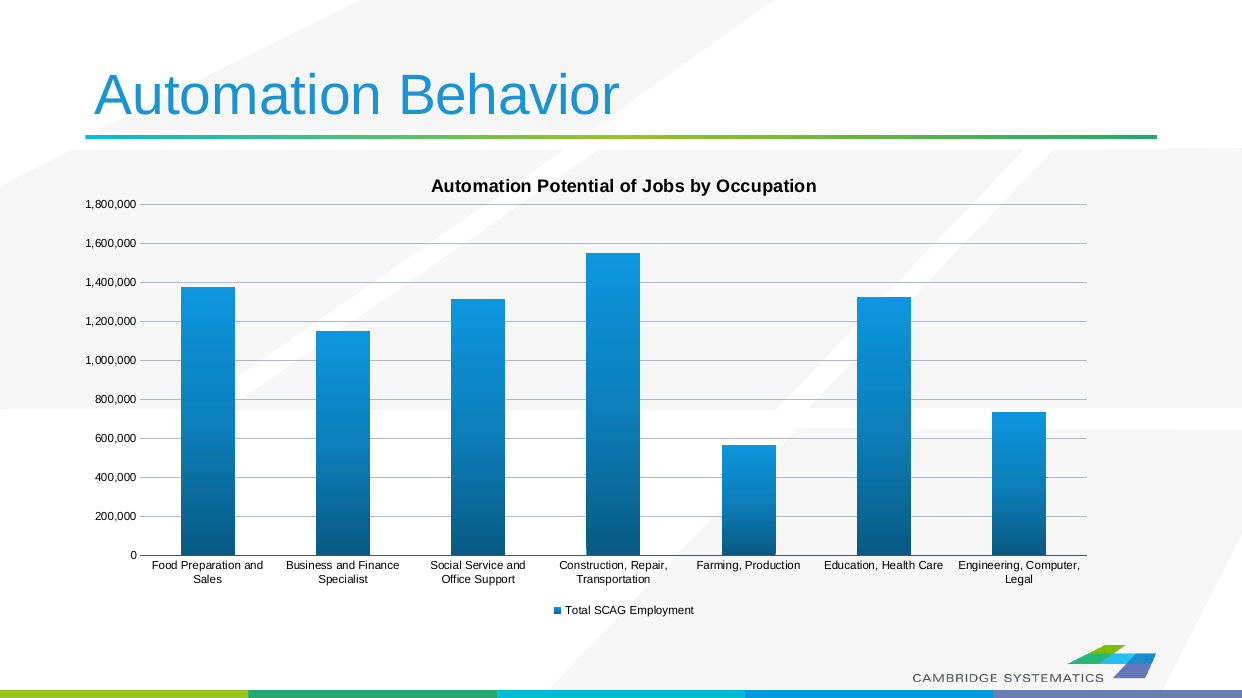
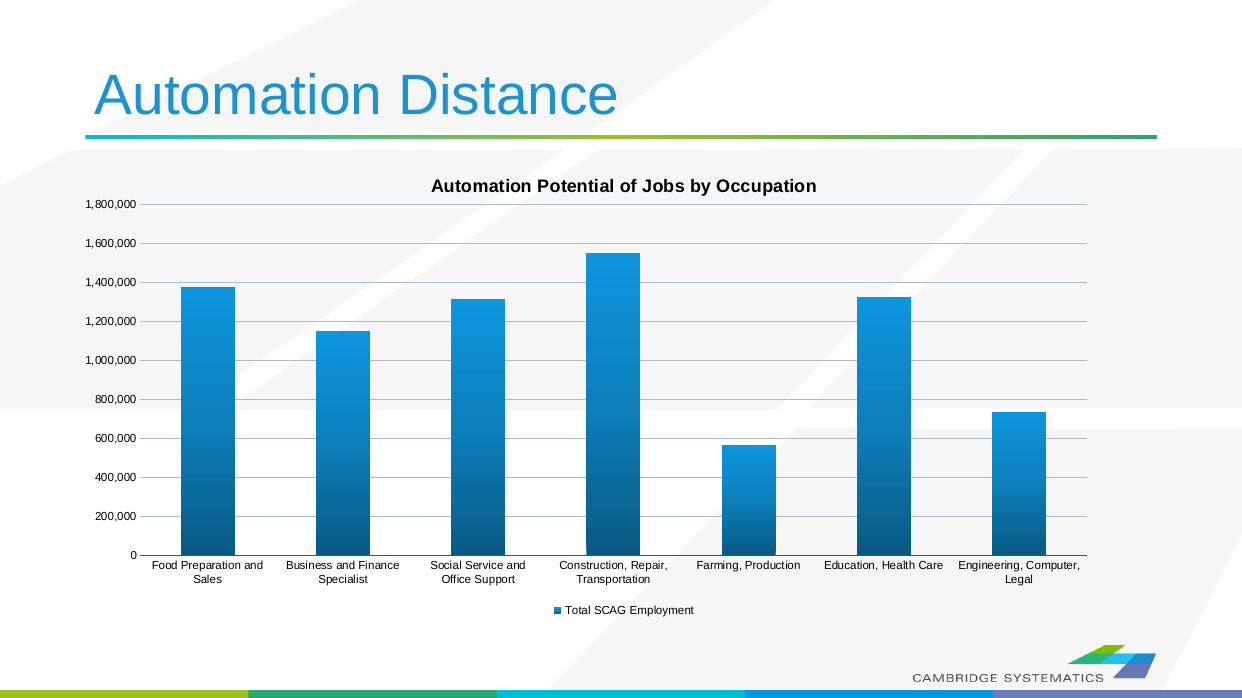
Behavior: Behavior -> Distance
